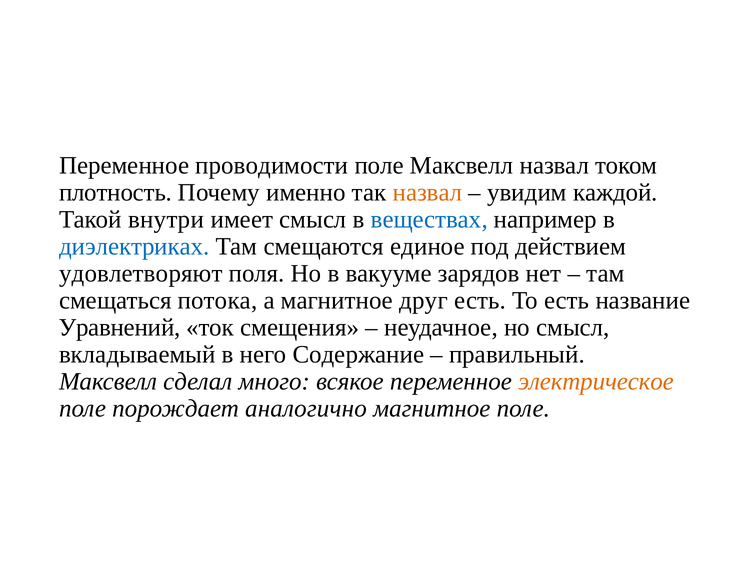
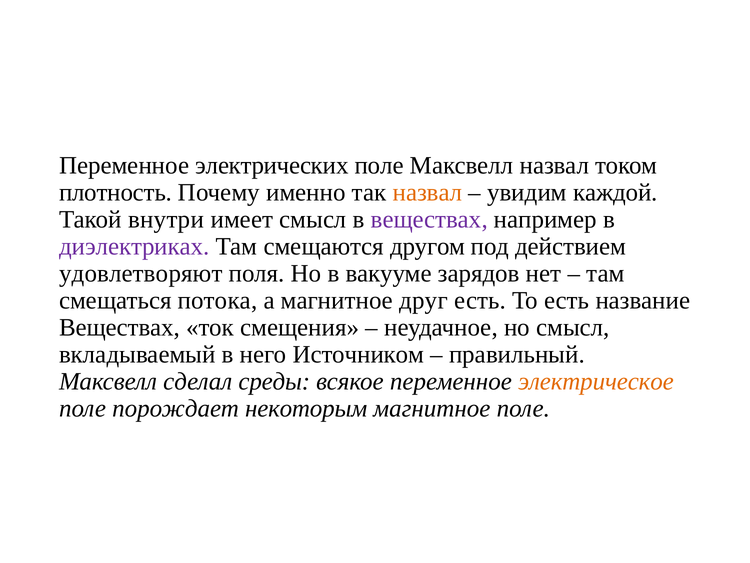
проводимости: проводимости -> электрических
веществах at (429, 219) colour: blue -> purple
диэлектриках colour: blue -> purple
единое: единое -> другом
Уравнений at (120, 327): Уравнений -> Веществах
Содержание: Содержание -> Источником
много: много -> среды
аналогично: аналогично -> некоторым
